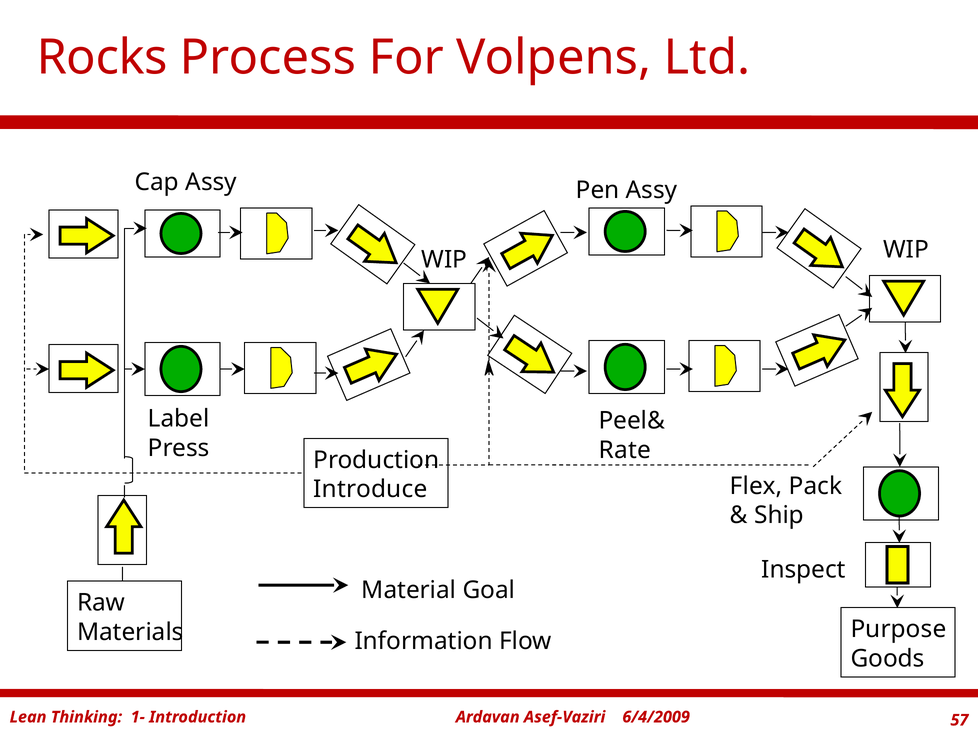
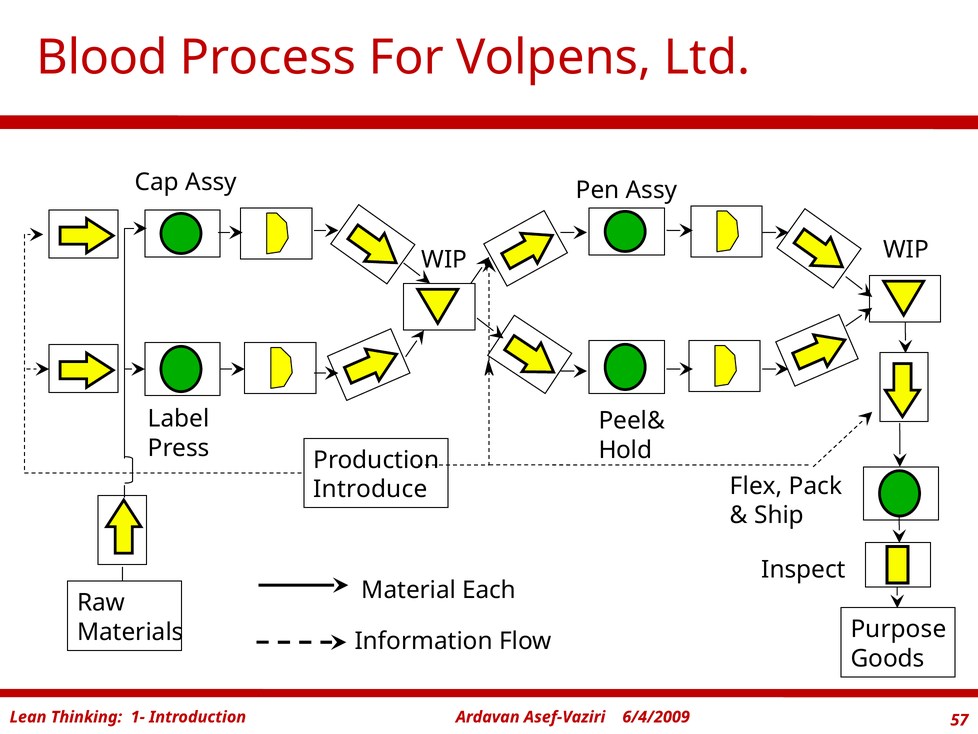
Rocks: Rocks -> Blood
Rate: Rate -> Hold
Goal: Goal -> Each
